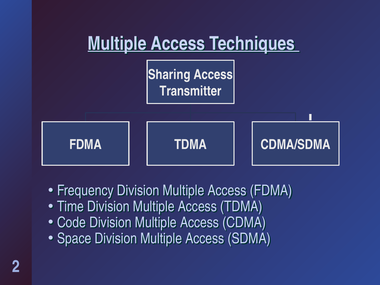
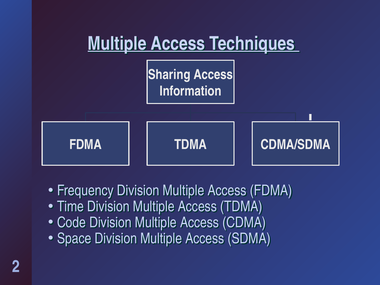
Transmitter: Transmitter -> Information
